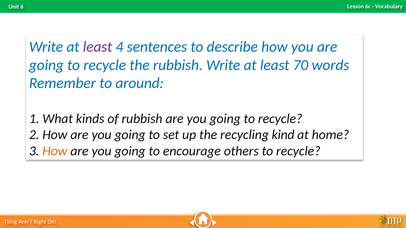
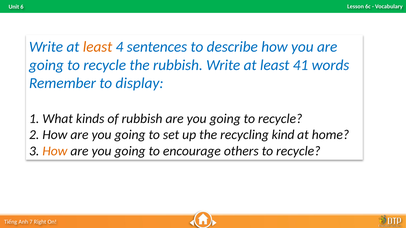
least at (98, 47) colour: purple -> orange
70: 70 -> 41
around: around -> display
